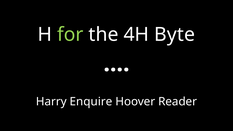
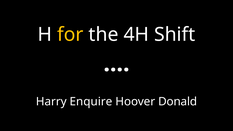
for colour: light green -> yellow
Byte: Byte -> Shift
Reader: Reader -> Donald
